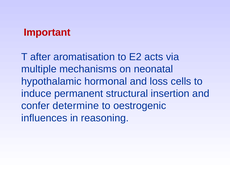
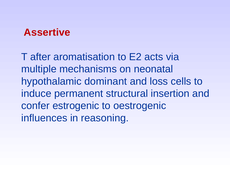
Important: Important -> Assertive
hormonal: hormonal -> dominant
determine: determine -> estrogenic
